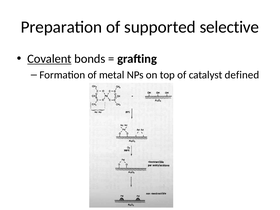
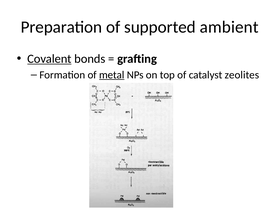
selective: selective -> ambient
metal underline: none -> present
defined: defined -> zeolites
